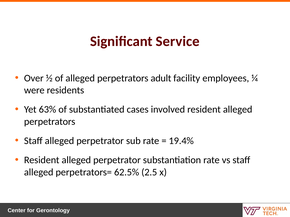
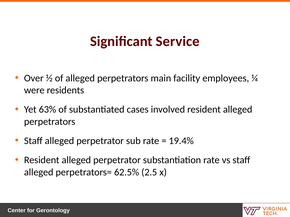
adult: adult -> main
